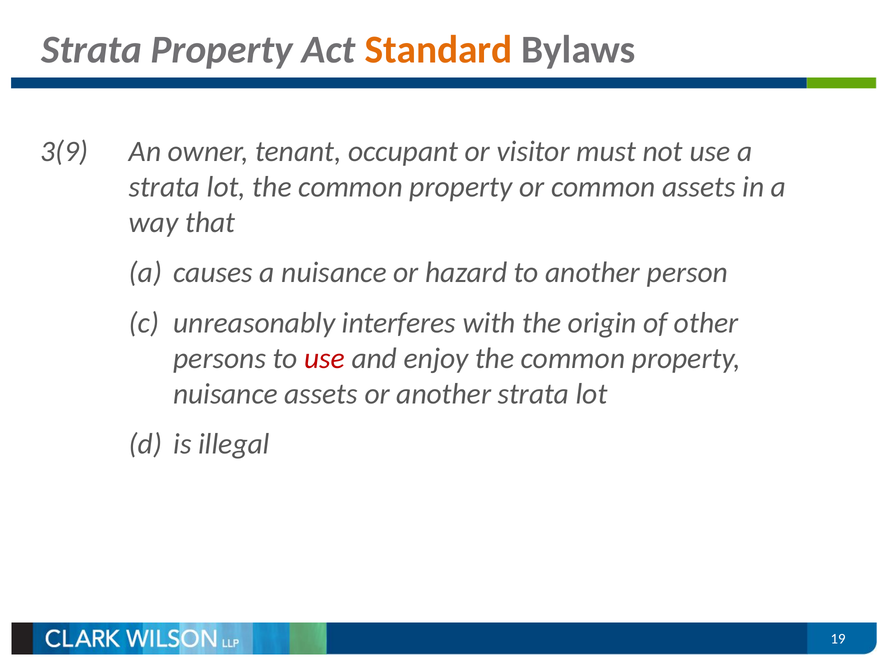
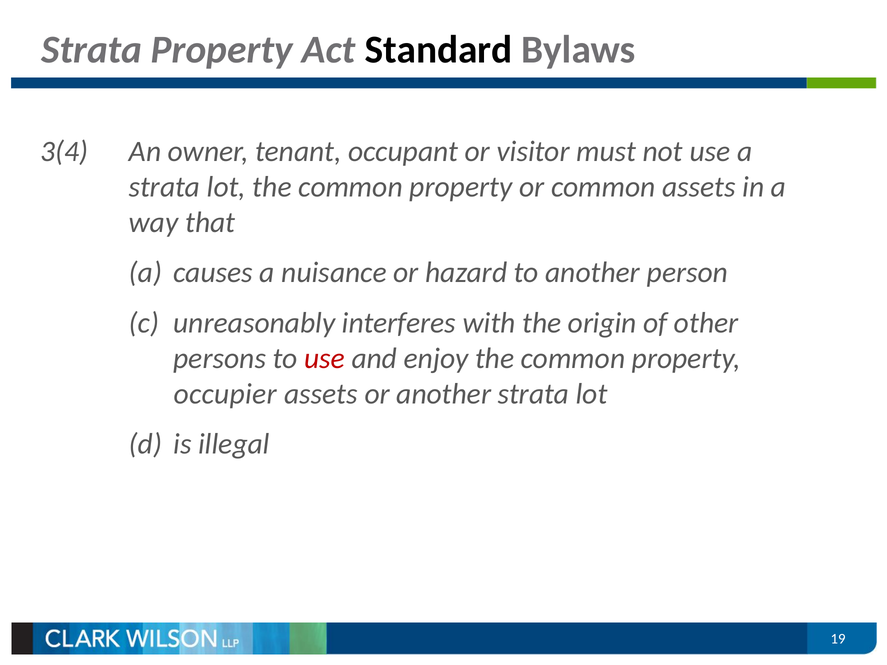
Standard colour: orange -> black
3(9: 3(9 -> 3(4
nuisance at (226, 394): nuisance -> occupier
